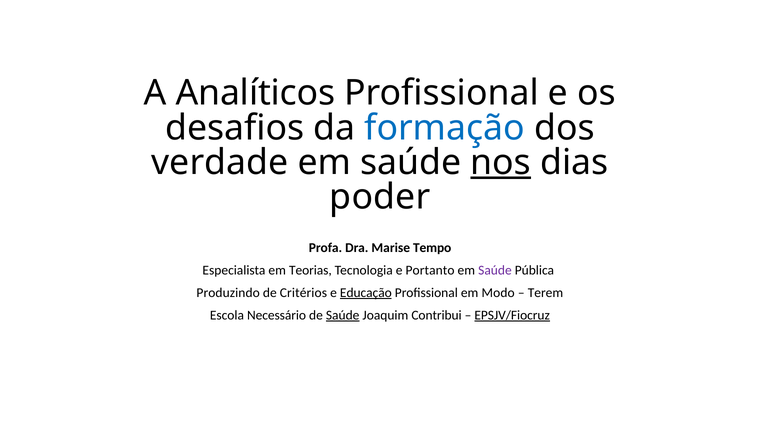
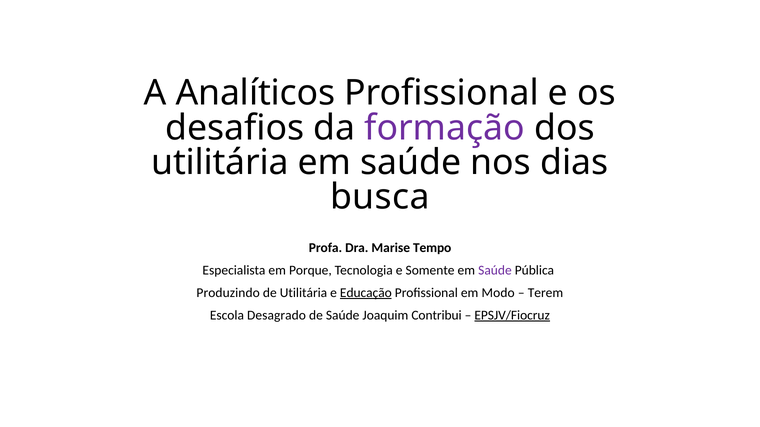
formação colour: blue -> purple
verdade at (220, 163): verdade -> utilitária
nos underline: present -> none
poder: poder -> busca
Teorias: Teorias -> Porque
Portanto: Portanto -> Somente
de Critérios: Critérios -> Utilitária
Necessário: Necessário -> Desagrado
Saúde at (343, 316) underline: present -> none
